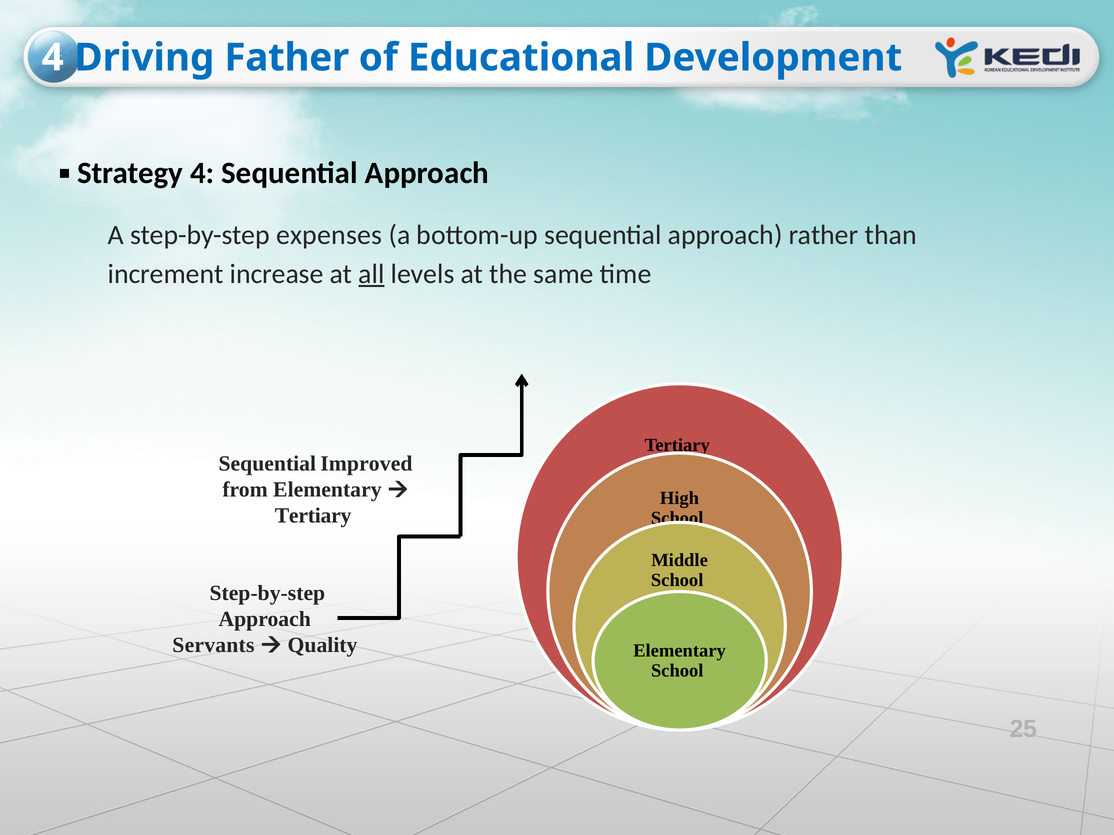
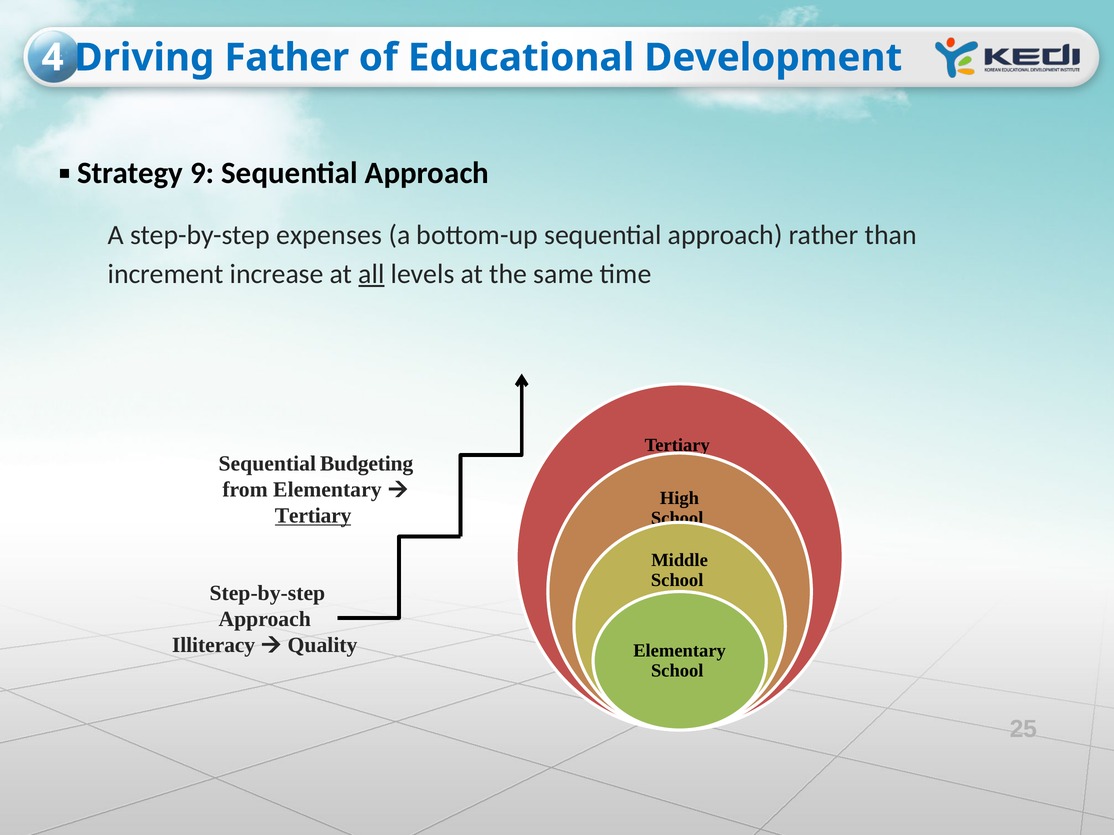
Strategy 4: 4 -> 9
Improved: Improved -> Budgeting
Tertiary at (313, 516) underline: none -> present
Servants: Servants -> Illiteracy
